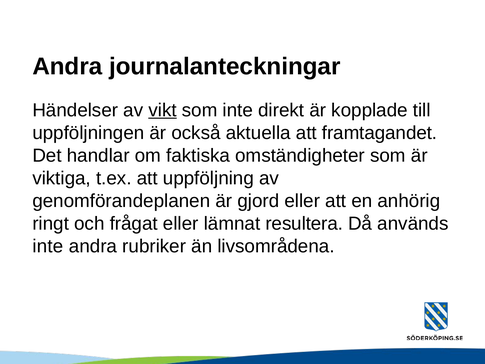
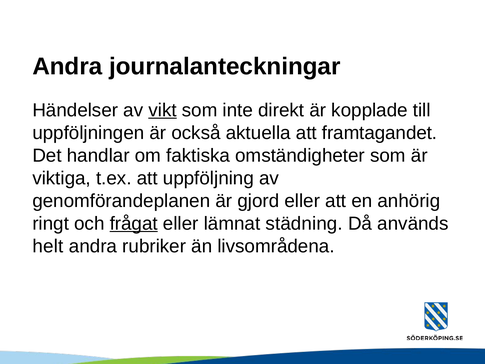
frågat underline: none -> present
resultera: resultera -> städning
inte at (48, 246): inte -> helt
